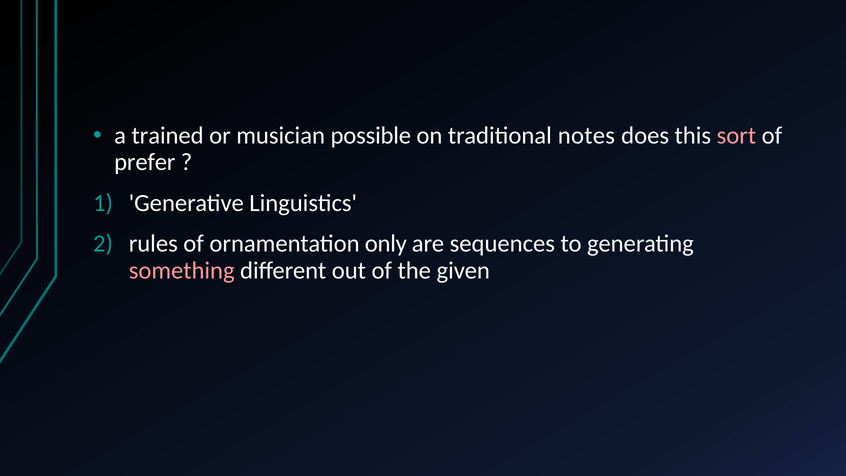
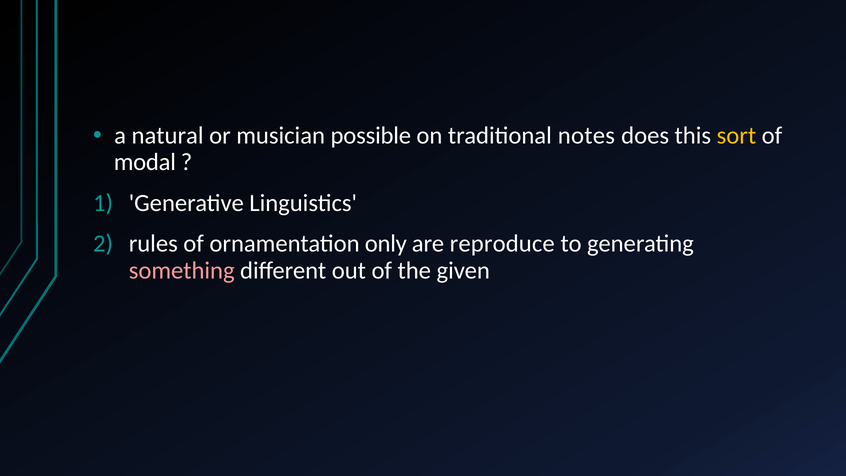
trained: trained -> natural
sort colour: pink -> yellow
prefer: prefer -> modal
sequences: sequences -> reproduce
